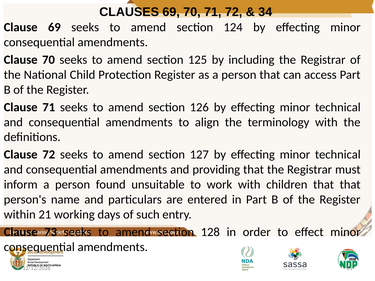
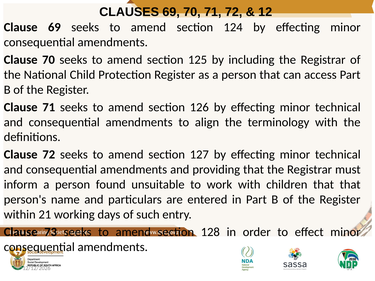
34: 34 -> 12
